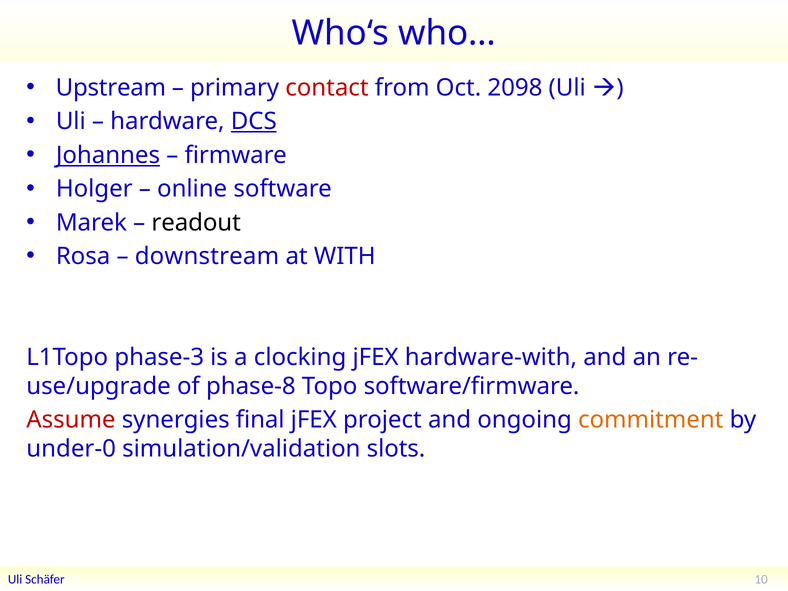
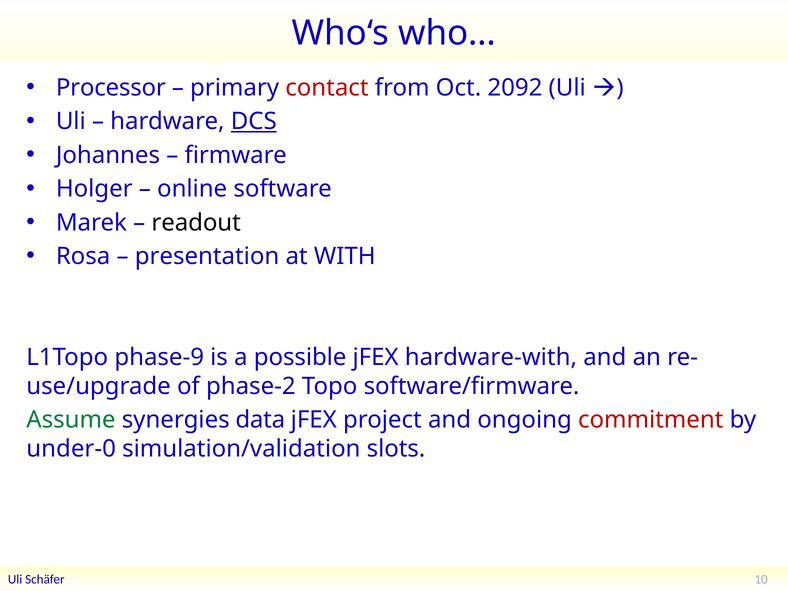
Upstream: Upstream -> Processor
2098: 2098 -> 2092
Johannes underline: present -> none
downstream: downstream -> presentation
phase-3: phase-3 -> phase-9
clocking: clocking -> possible
phase-8: phase-8 -> phase-2
Assume colour: red -> green
final: final -> data
commitment colour: orange -> red
